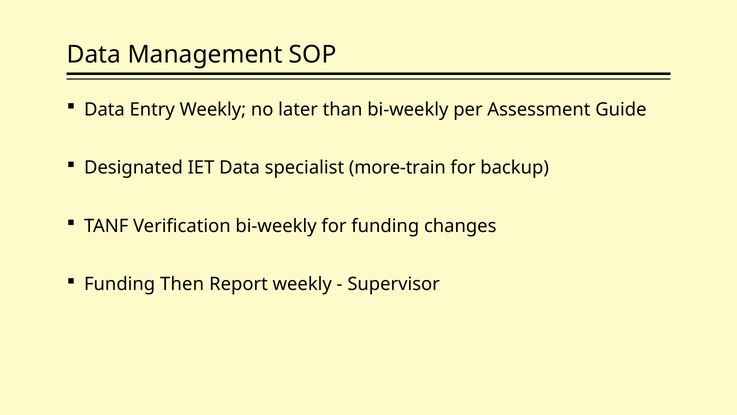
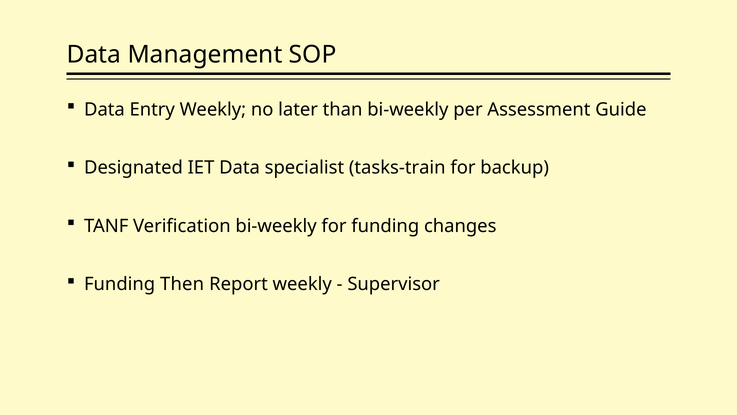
more-train: more-train -> tasks-train
